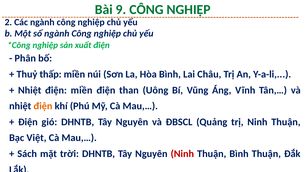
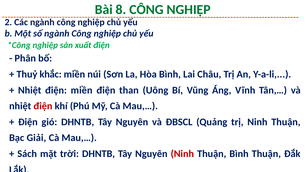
9: 9 -> 8
thấp: thấp -> khắc
điện at (43, 106) colour: orange -> red
Việt: Việt -> Giải
